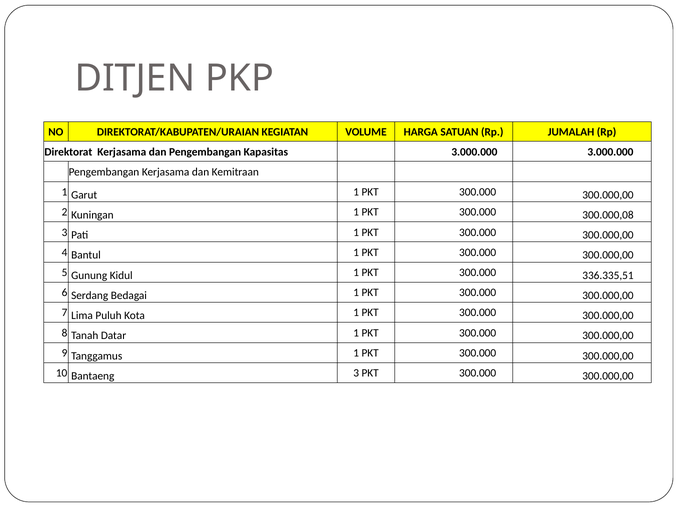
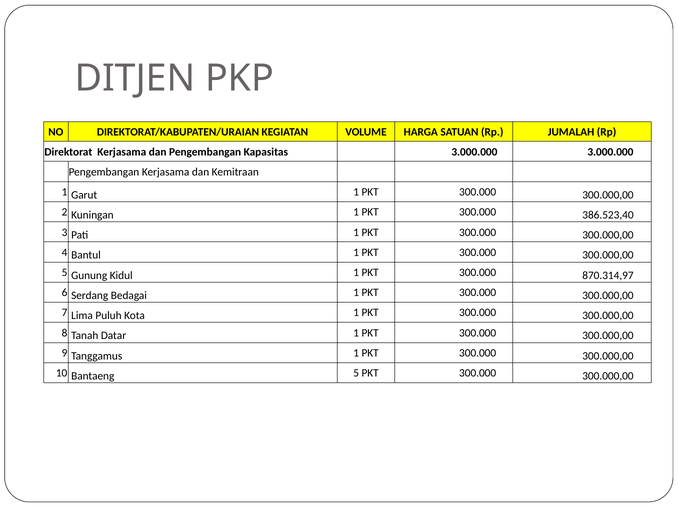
300.000,08: 300.000,08 -> 386.523,40
336.335,51: 336.335,51 -> 870.314,97
Bantaeng 3: 3 -> 5
